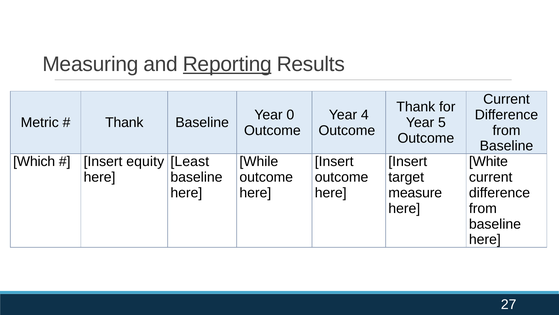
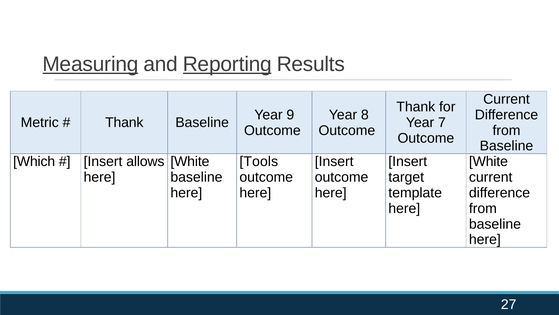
Measuring underline: none -> present
0: 0 -> 9
4: 4 -> 8
5: 5 -> 7
equity: equity -> allows
Least at (190, 161): Least -> White
While: While -> Tools
measure: measure -> template
